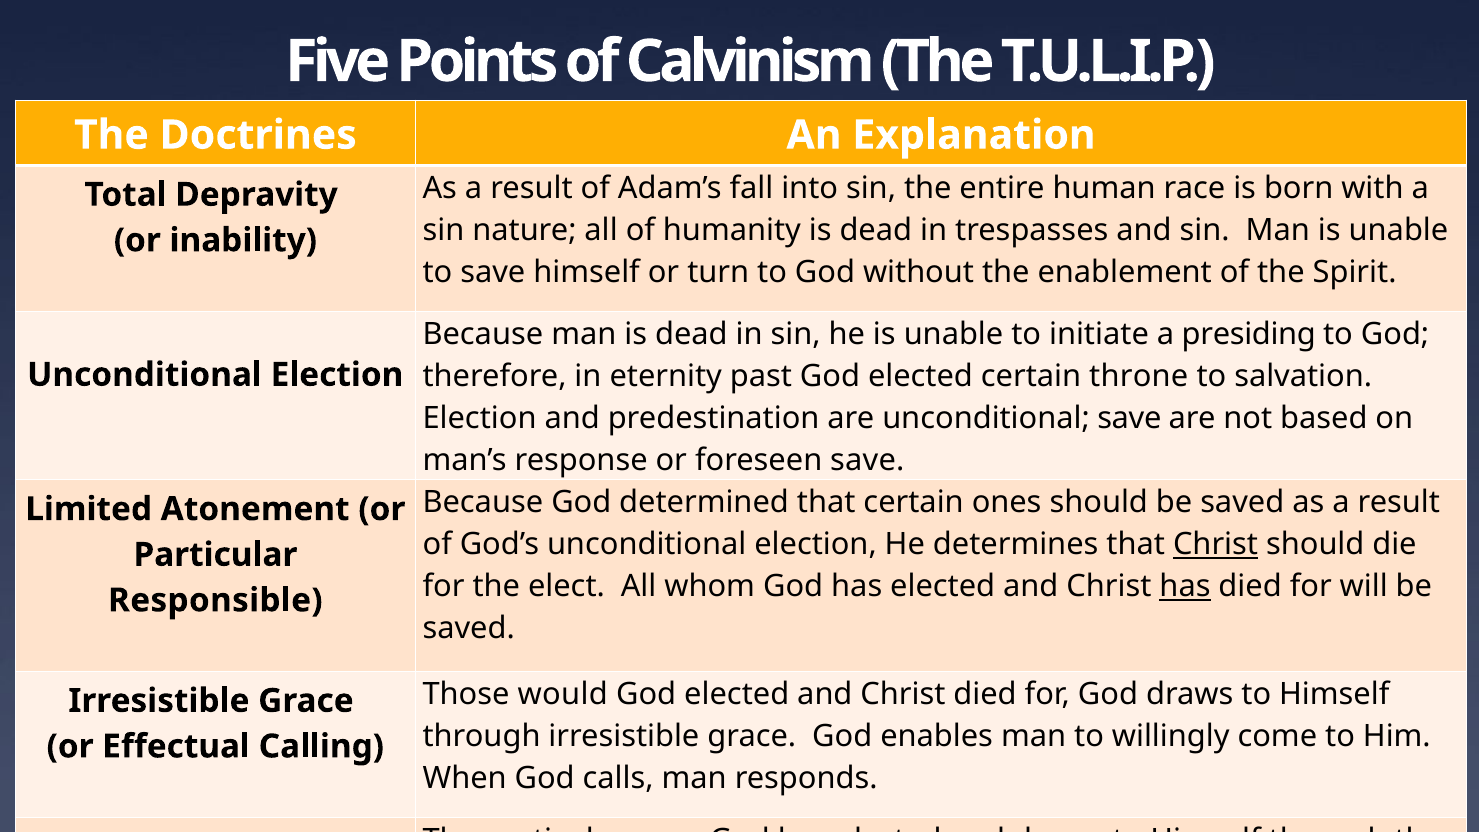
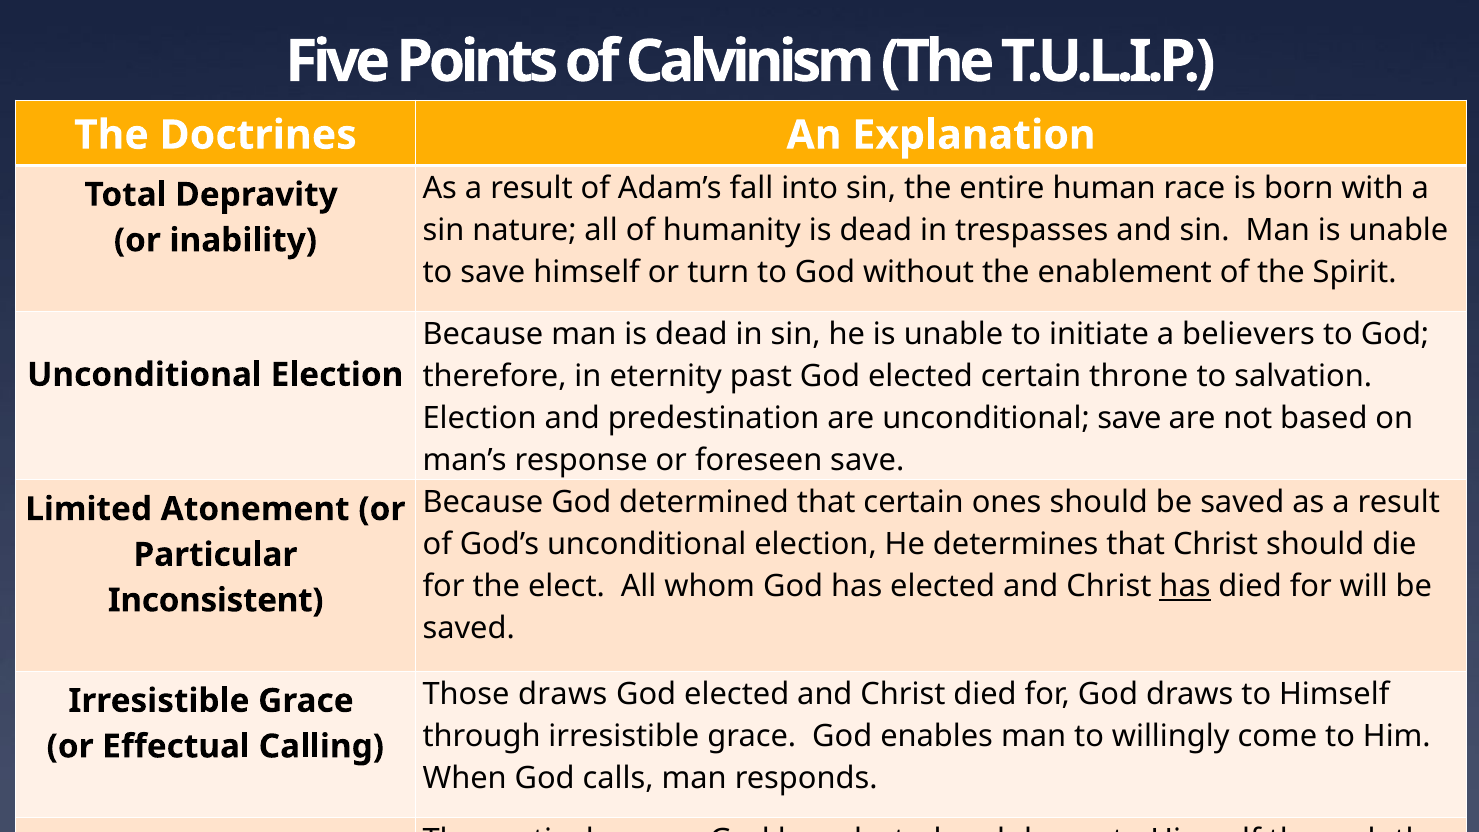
presiding: presiding -> believers
Christ at (1216, 545) underline: present -> none
Responsible: Responsible -> Inconsistent
Those would: would -> draws
